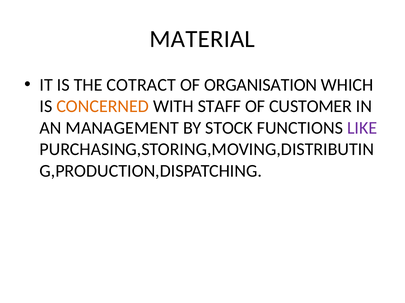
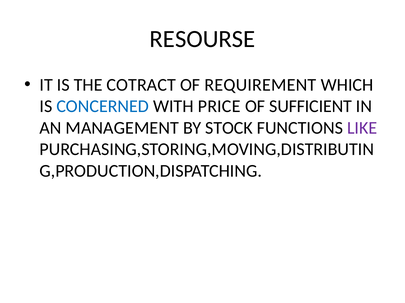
MATERIAL: MATERIAL -> RESOURSE
ORGANISATION: ORGANISATION -> REQUIREMENT
CONCERNED colour: orange -> blue
STAFF: STAFF -> PRICE
CUSTOMER: CUSTOMER -> SUFFICIENT
